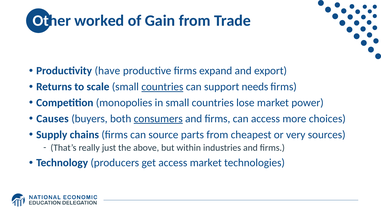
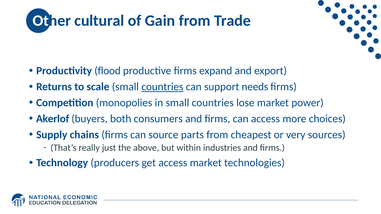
worked: worked -> cultural
have: have -> flood
Causes: Causes -> Akerlof
consumers underline: present -> none
